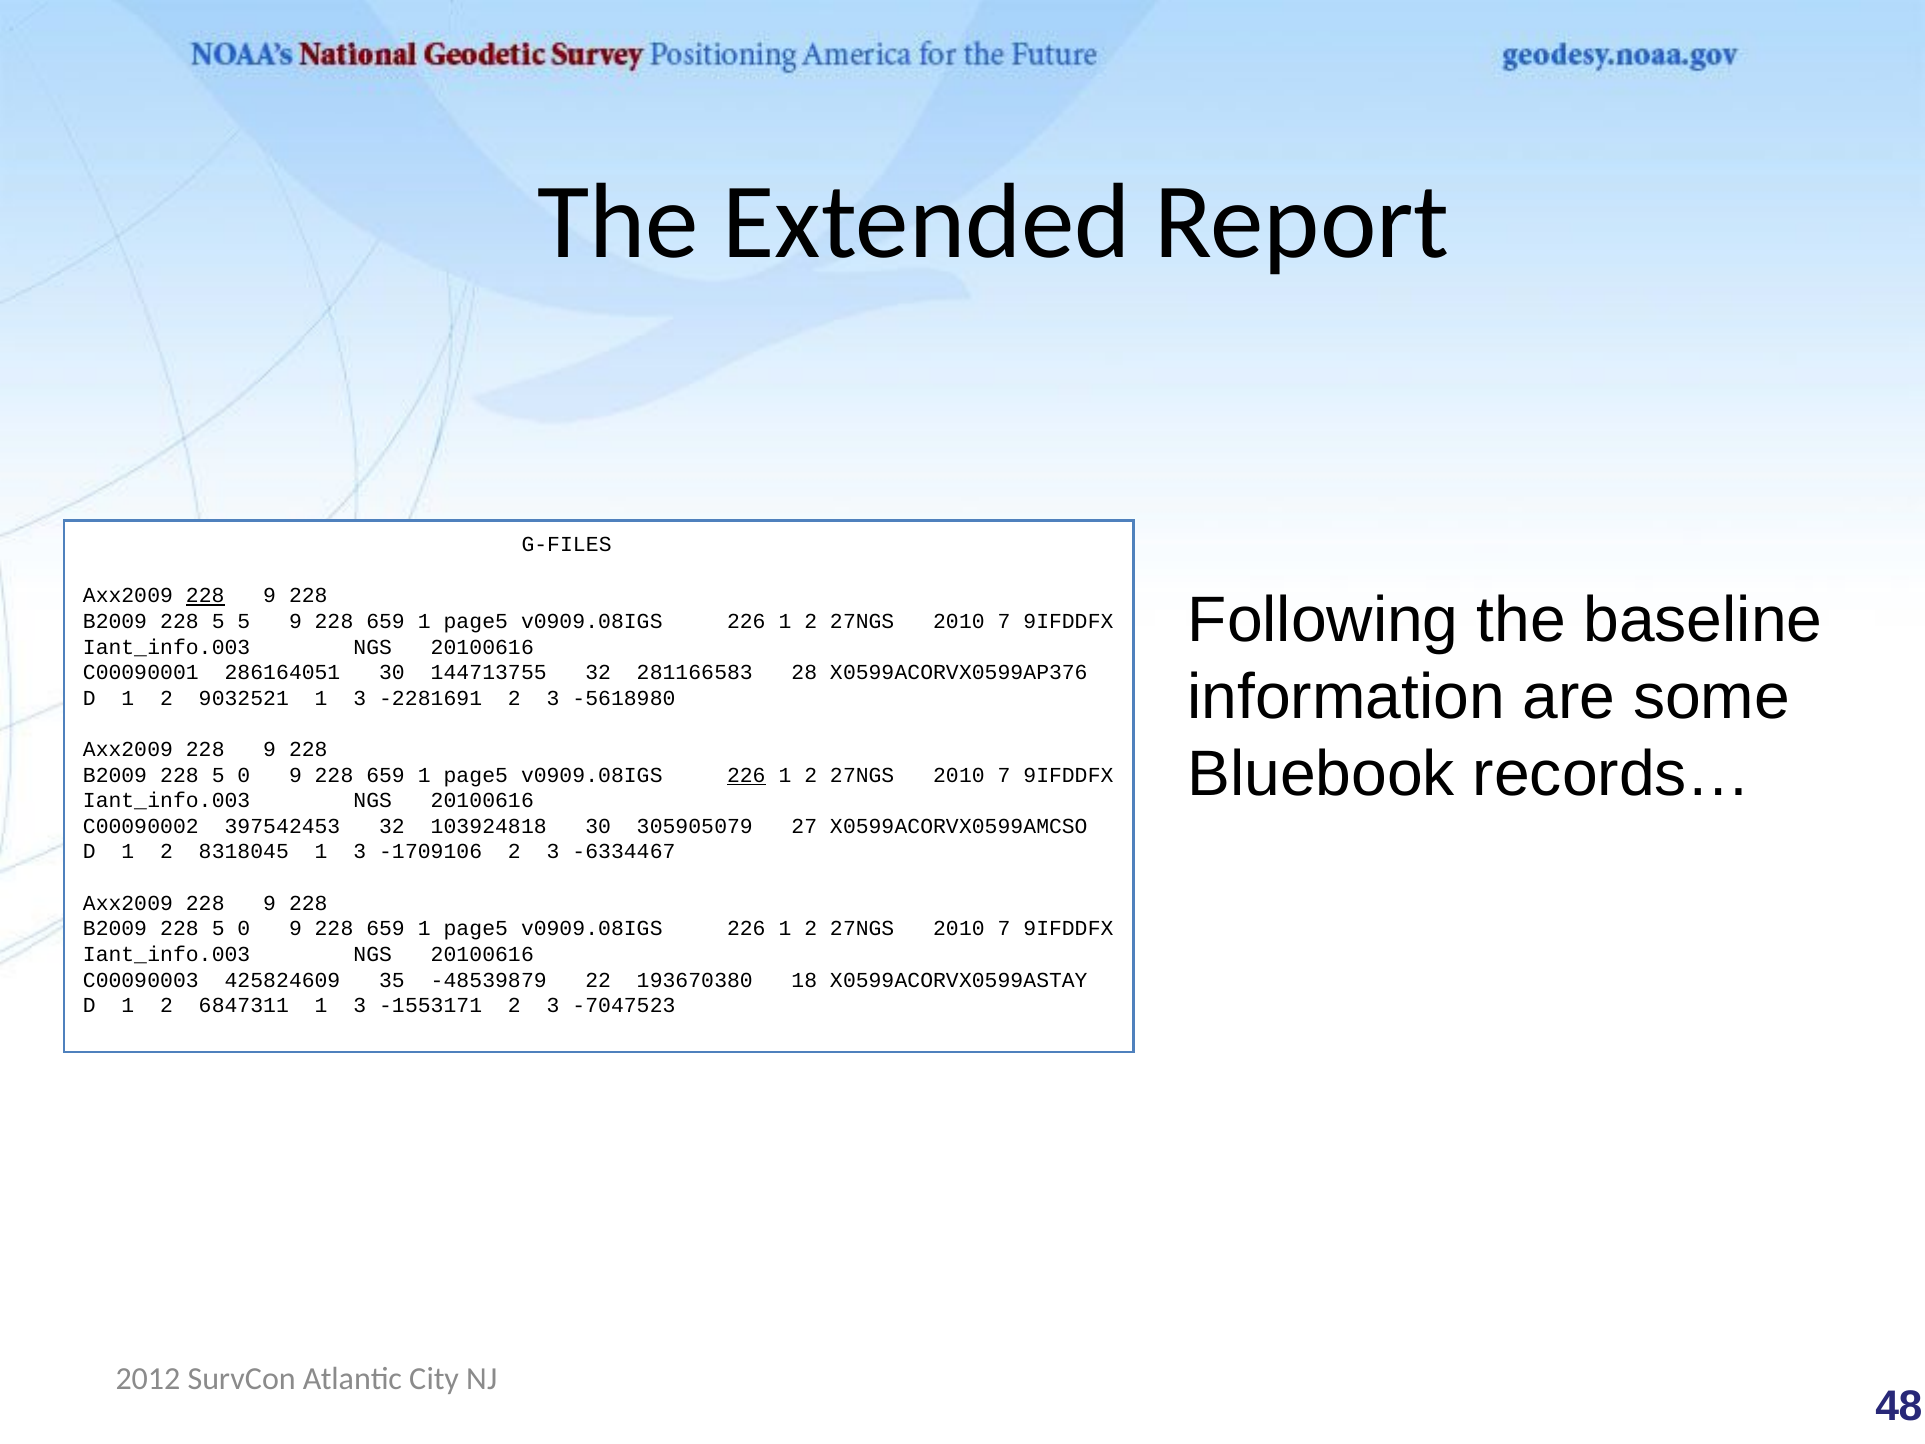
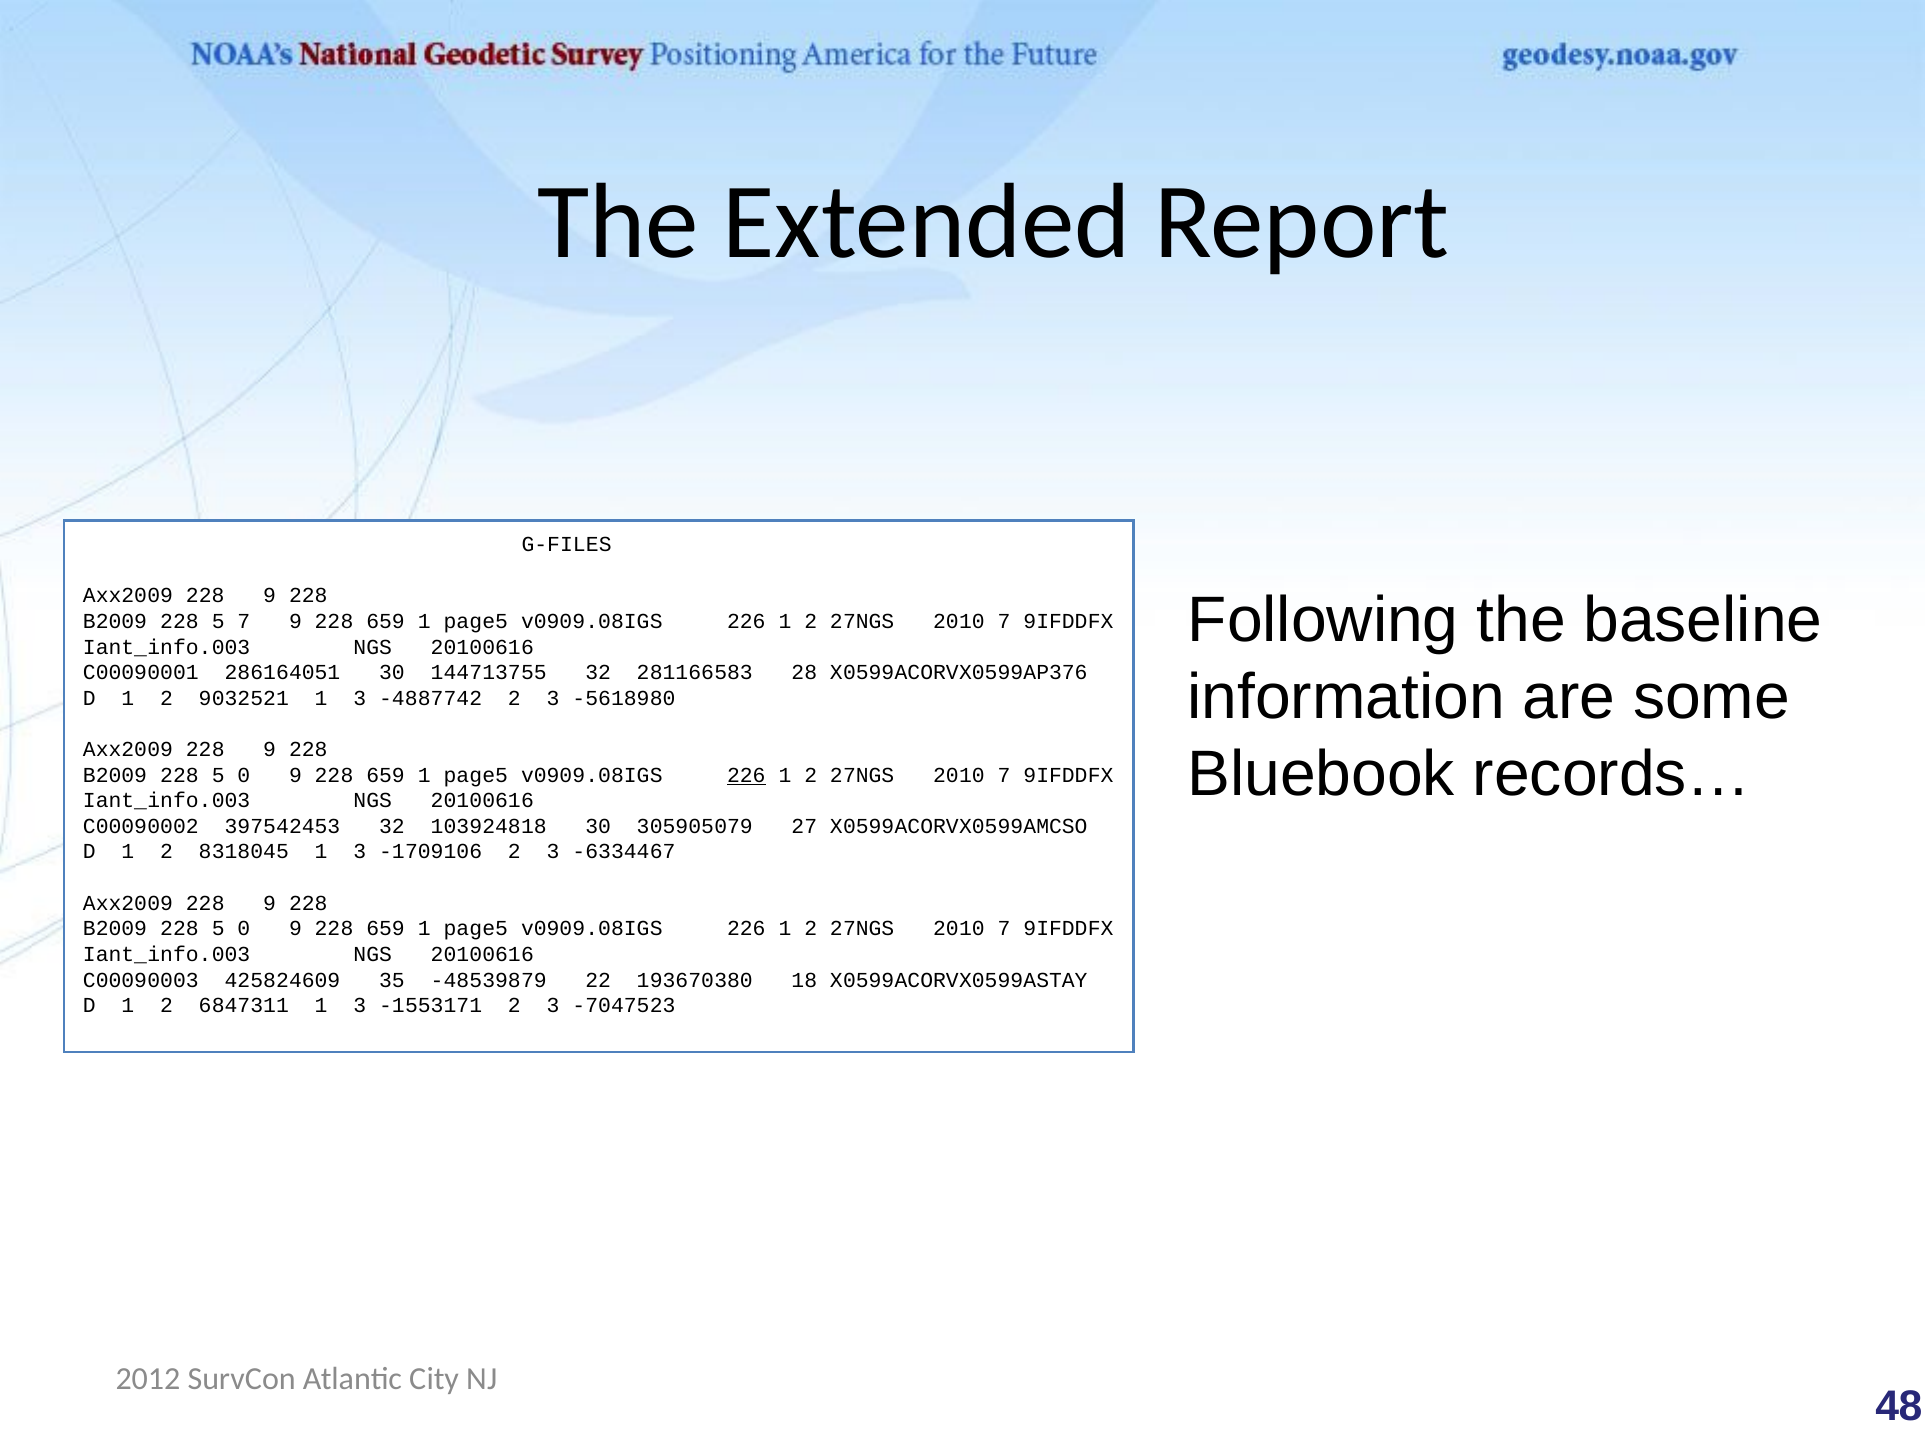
228 at (205, 596) underline: present -> none
5 5: 5 -> 7
-2281691: -2281691 -> -4887742
